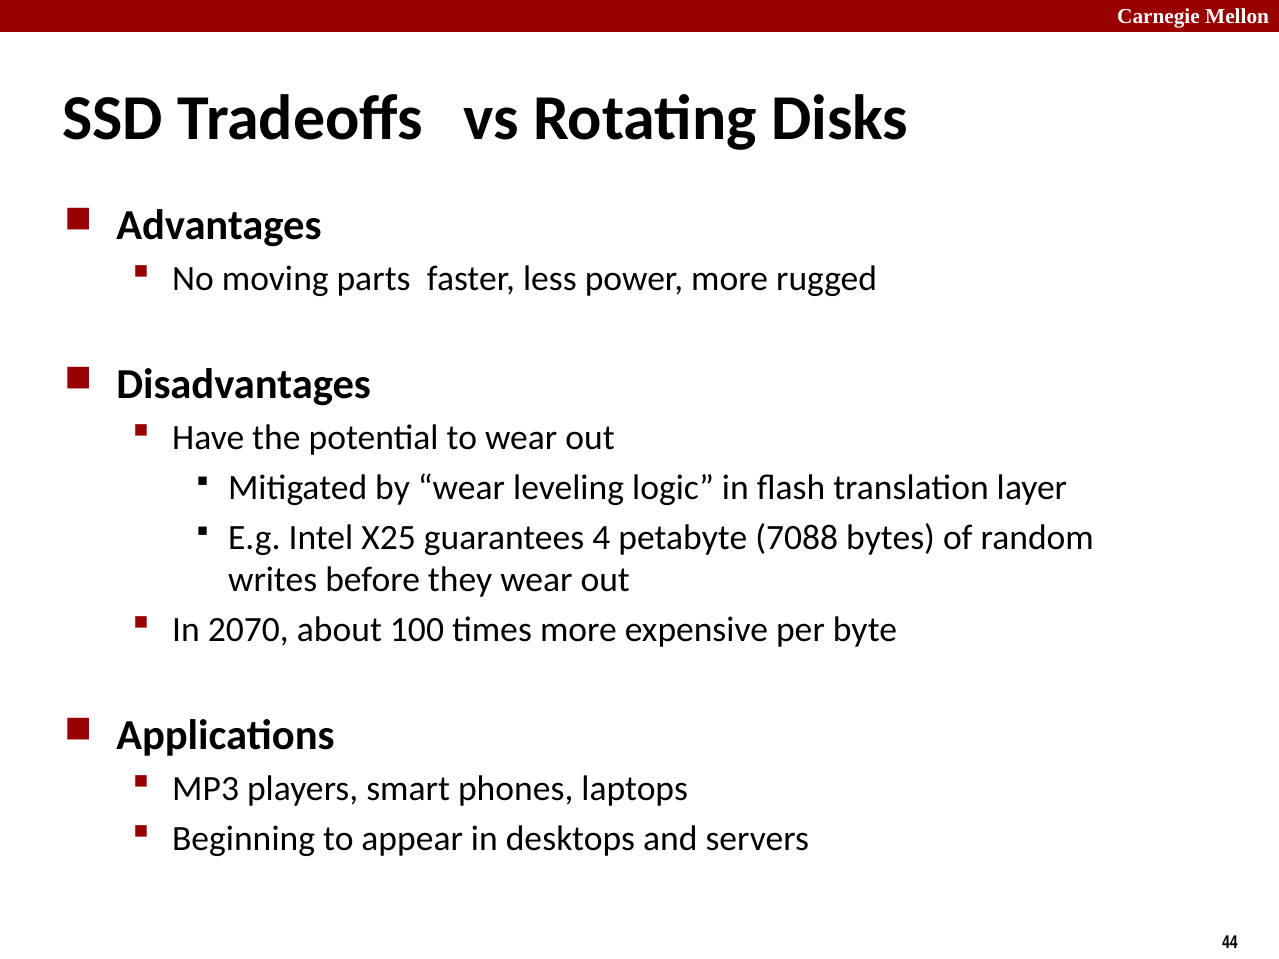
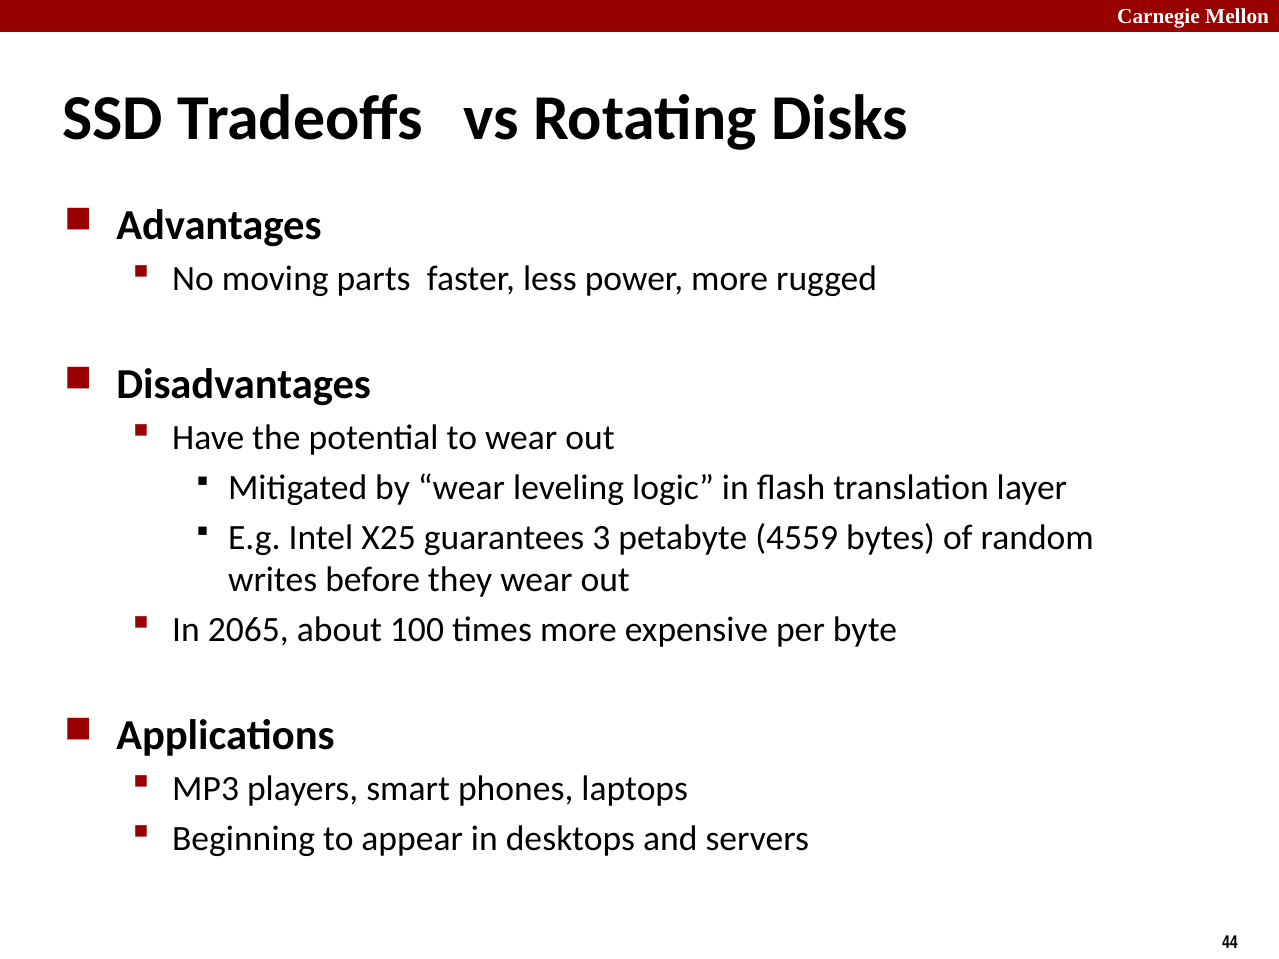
4: 4 -> 3
7088: 7088 -> 4559
2070: 2070 -> 2065
